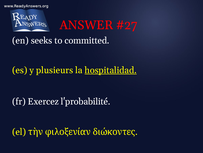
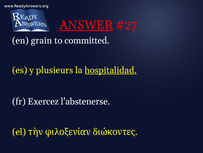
ANSWER underline: none -> present
seeks: seeks -> grain
l'probabilité: l'probabilité -> l'abstenerse
